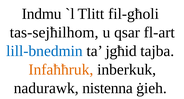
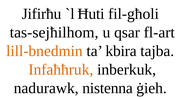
Indmu: Indmu -> Jifirħu
Tlitt: Tlitt -> Ħuti
lill-bnedmin colour: blue -> orange
jgħid: jgħid -> kbira
